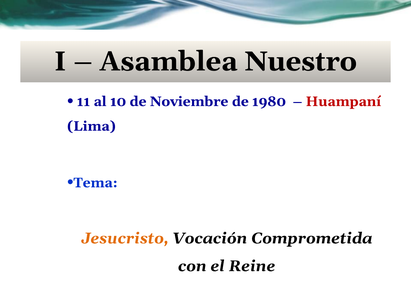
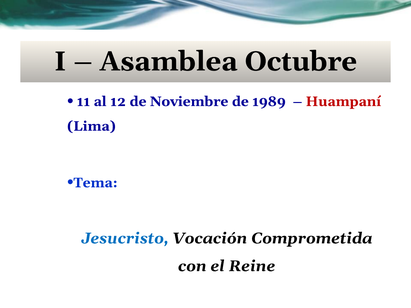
Nuestro: Nuestro -> Octubre
10: 10 -> 12
1980: 1980 -> 1989
Jesucristo colour: orange -> blue
